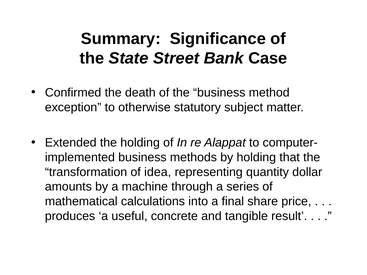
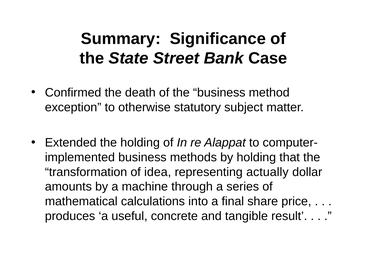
quantity: quantity -> actually
